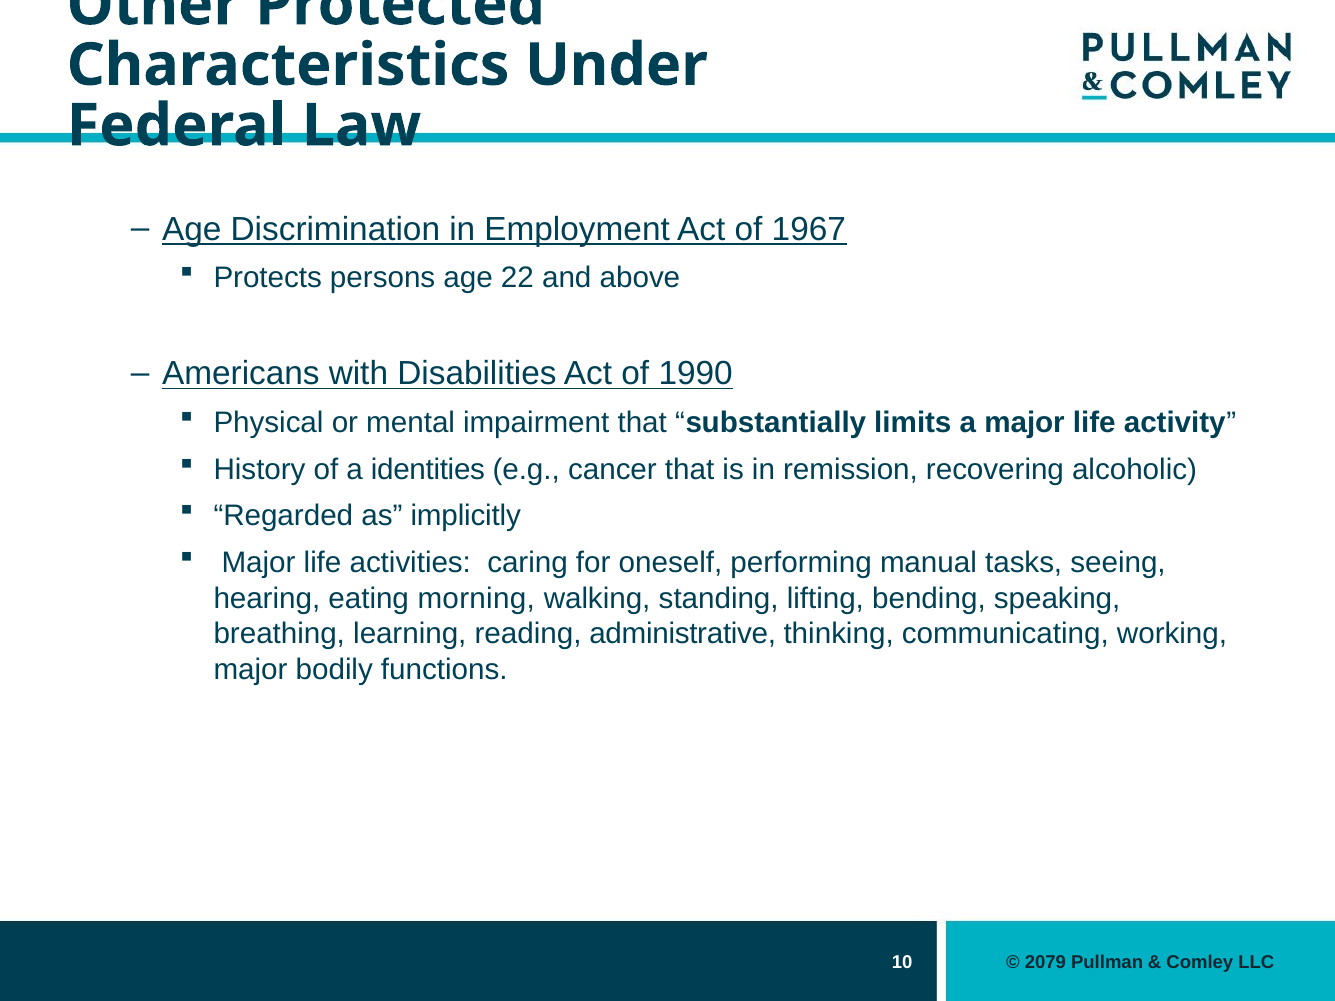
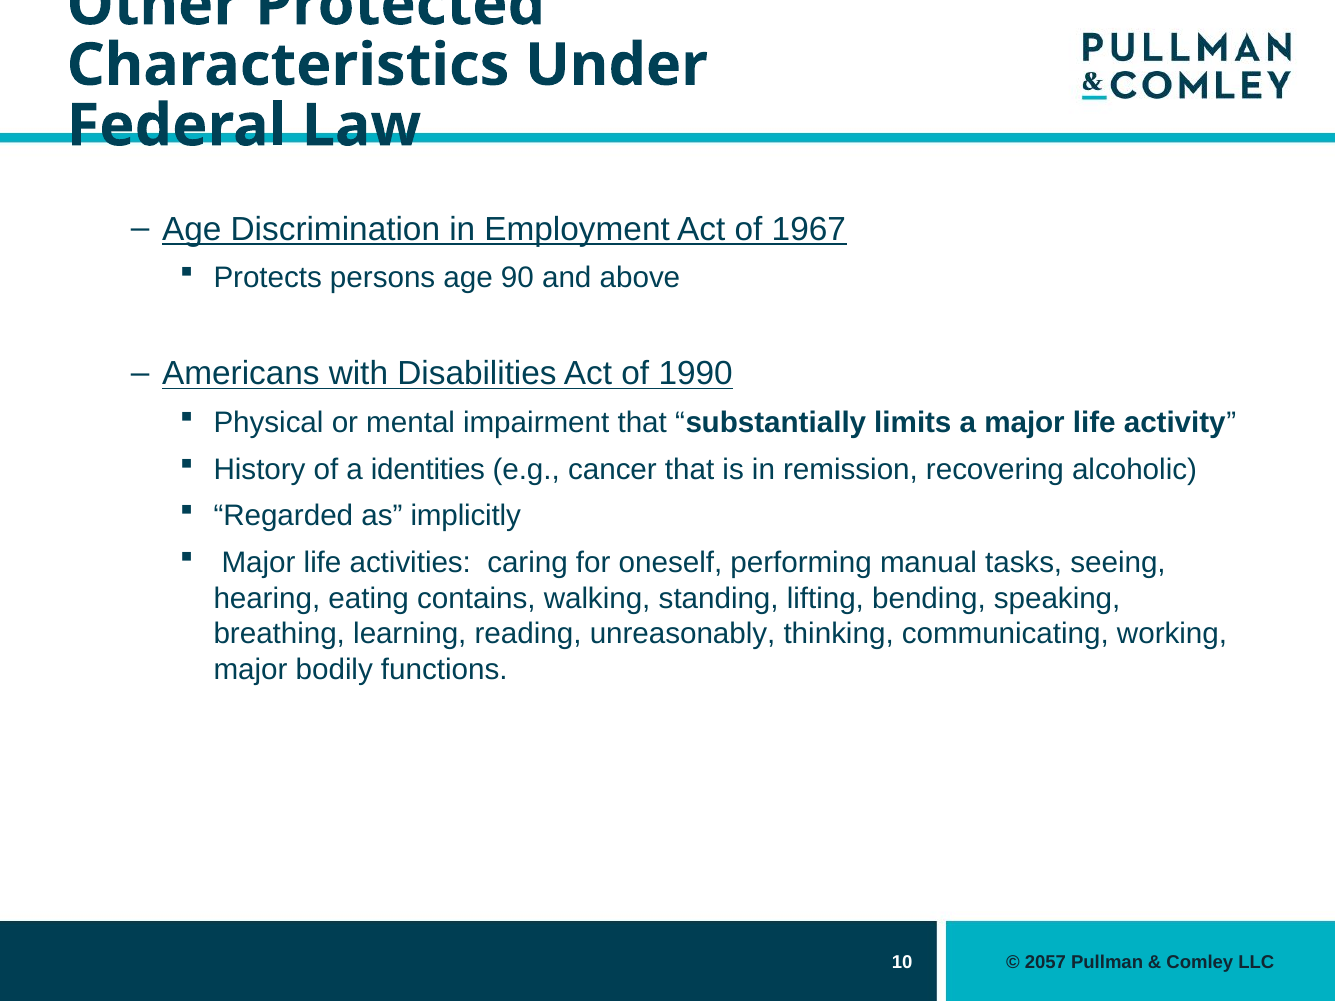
22: 22 -> 90
morning: morning -> contains
administrative: administrative -> unreasonably
2079: 2079 -> 2057
